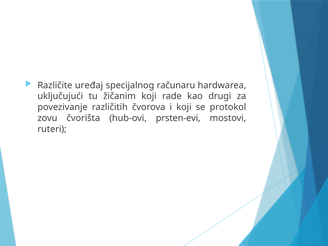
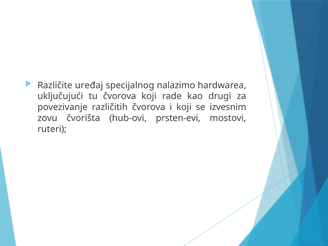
računaru: računaru -> nalazimo
tu žičanim: žičanim -> čvorova
protokol: protokol -> izvesnim
